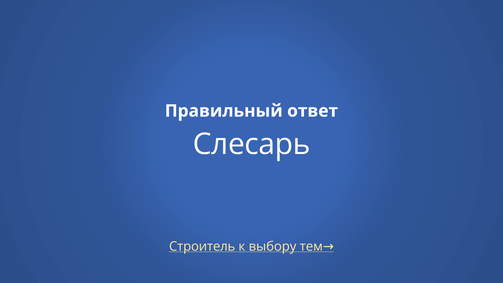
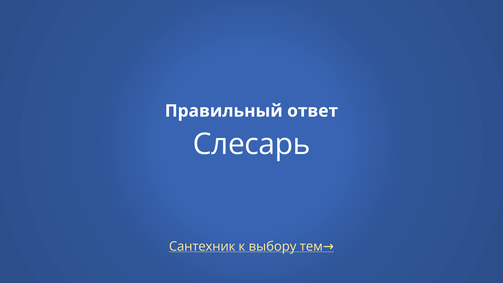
Строитель: Строитель -> Сантехник
